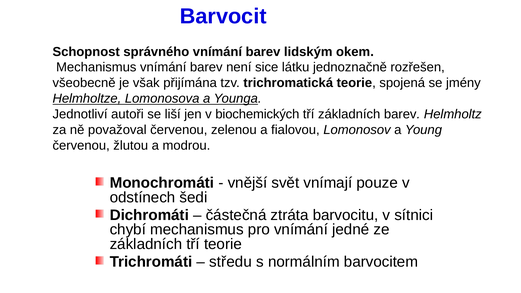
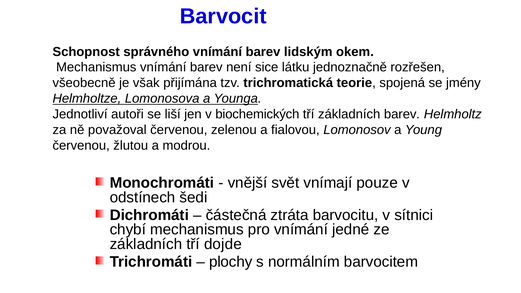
tří teorie: teorie -> dojde
středu: středu -> plochy
